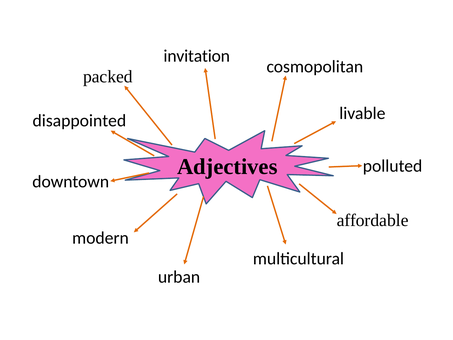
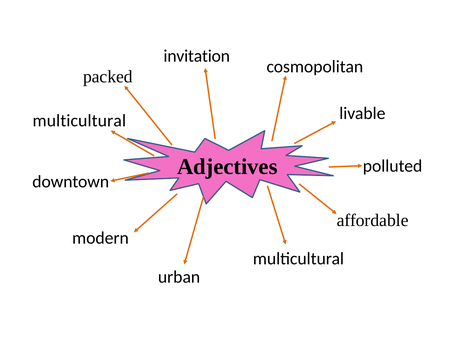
disappointed at (79, 121): disappointed -> multicultural
